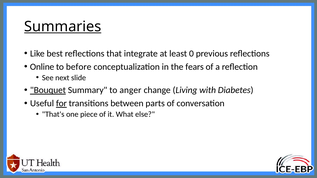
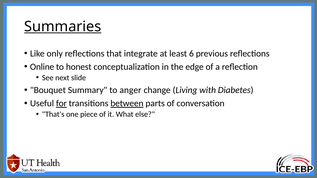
best: best -> only
0: 0 -> 6
before: before -> honest
fears: fears -> edge
Bouquet underline: present -> none
between underline: none -> present
